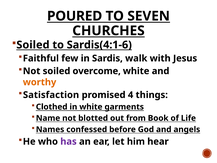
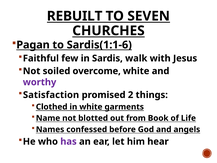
POURED: POURED -> REBUILT
Soiled at (33, 45): Soiled -> Pagan
Sardis(4:1-6: Sardis(4:1-6 -> Sardis(1:1-6
worthy colour: orange -> purple
4: 4 -> 2
